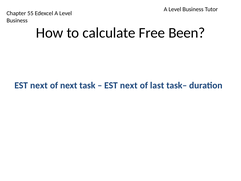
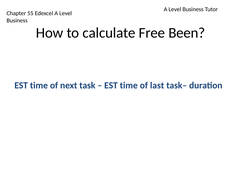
next at (39, 85): next -> time
next at (129, 85): next -> time
